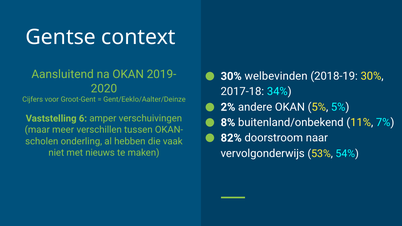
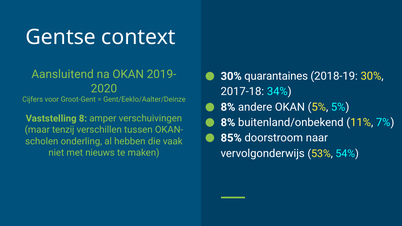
welbevinden: welbevinden -> quarantaines
2% at (228, 107): 2% -> 8%
6: 6 -> 8
meer: meer -> tenzij
82%: 82% -> 85%
